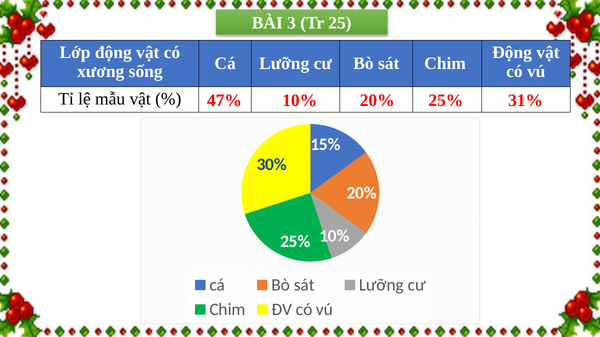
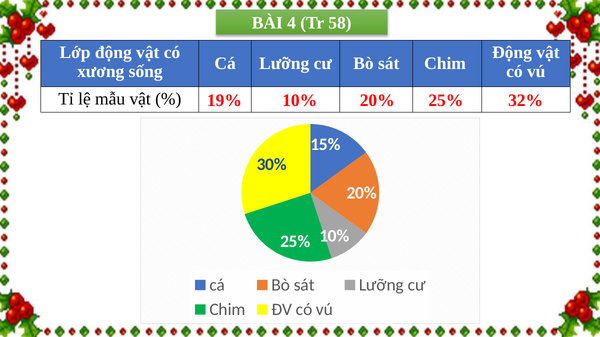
3: 3 -> 4
25: 25 -> 58
47%: 47% -> 19%
31%: 31% -> 32%
